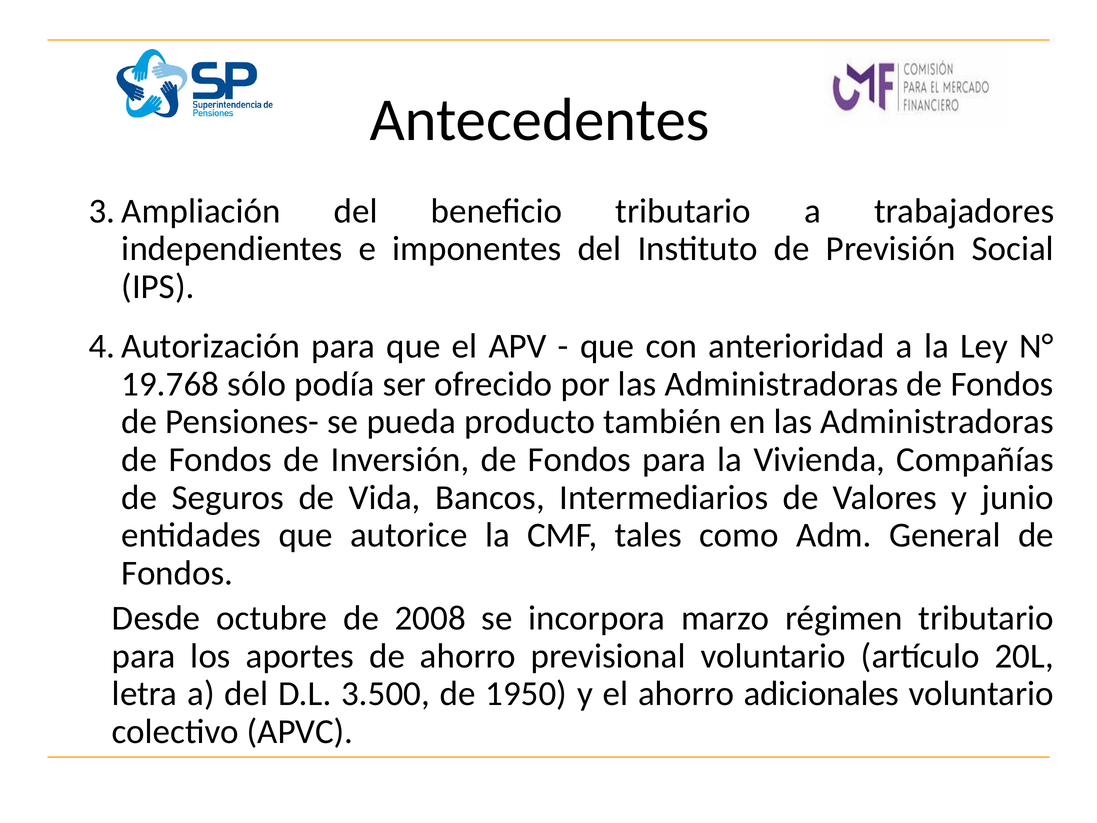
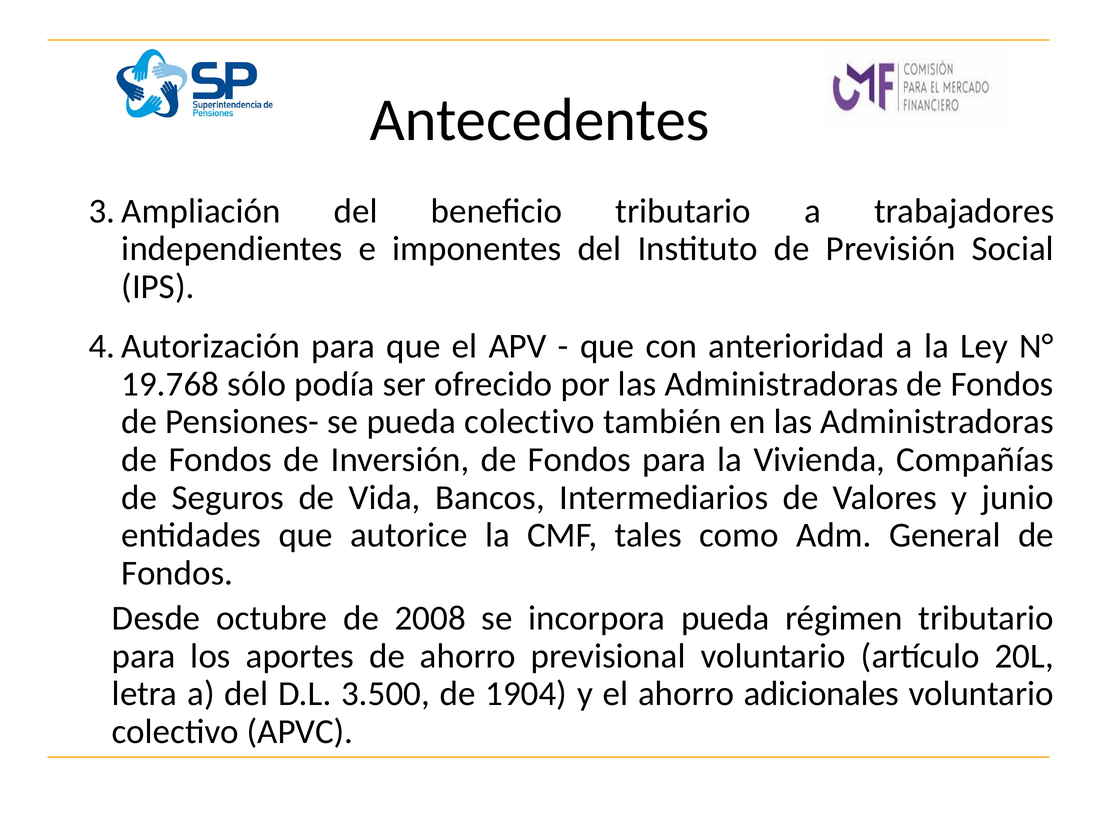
pueda producto: producto -> colectivo
incorpora marzo: marzo -> pueda
1950: 1950 -> 1904
